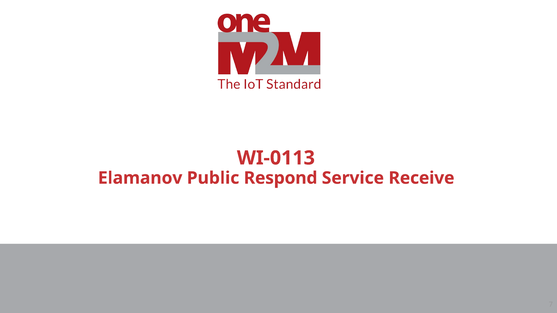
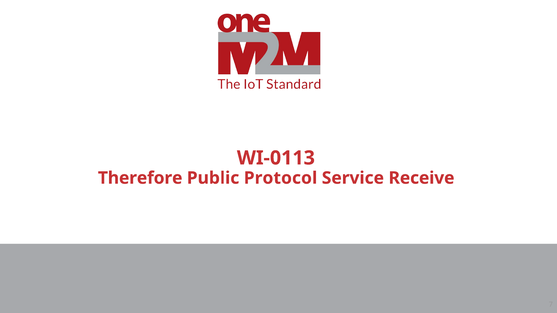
Elamanov: Elamanov -> Therefore
Respond: Respond -> Protocol
